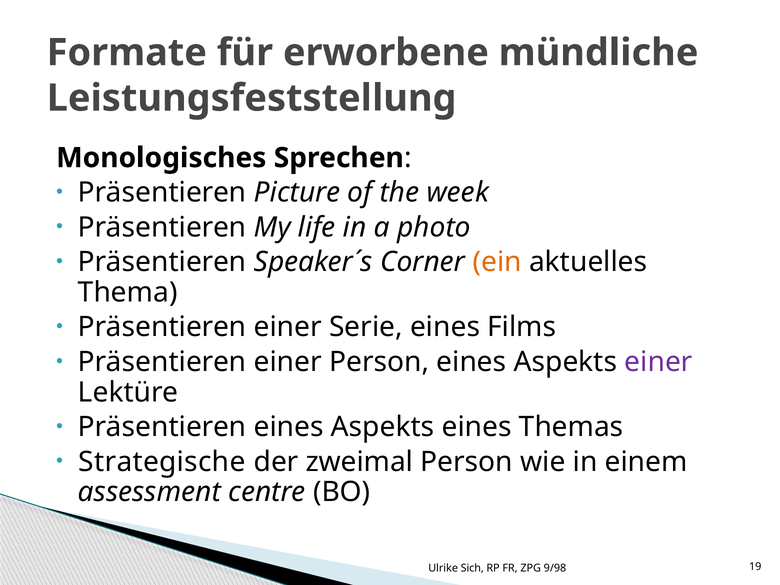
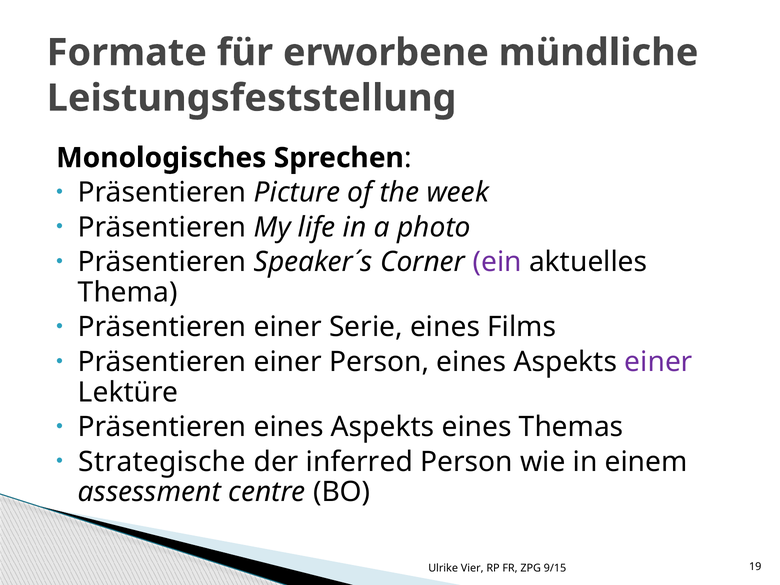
ein colour: orange -> purple
zweimal: zweimal -> inferred
Sich: Sich -> Vier
9/98: 9/98 -> 9/15
